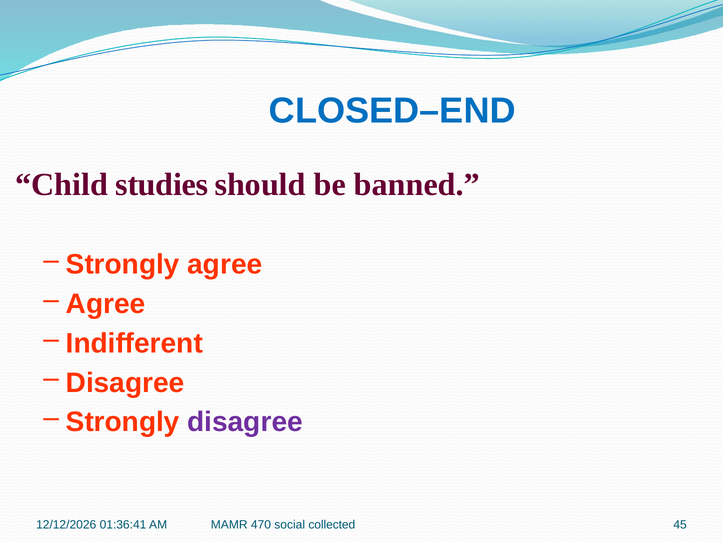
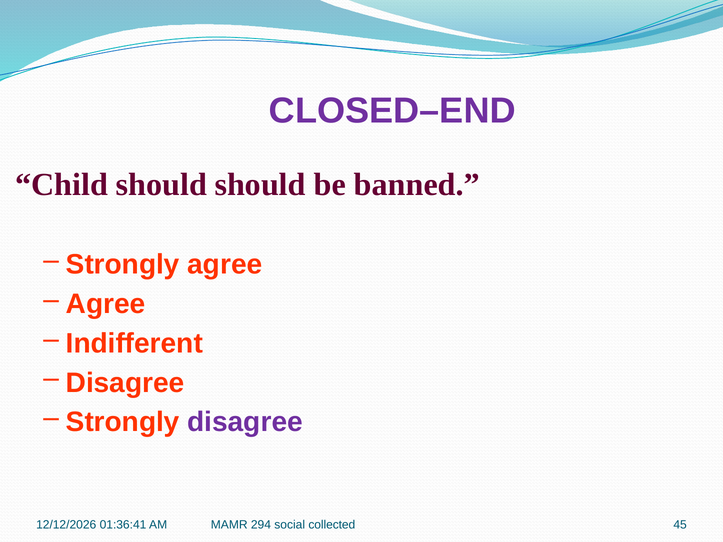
CLOSED–END colour: blue -> purple
Child studies: studies -> should
470: 470 -> 294
